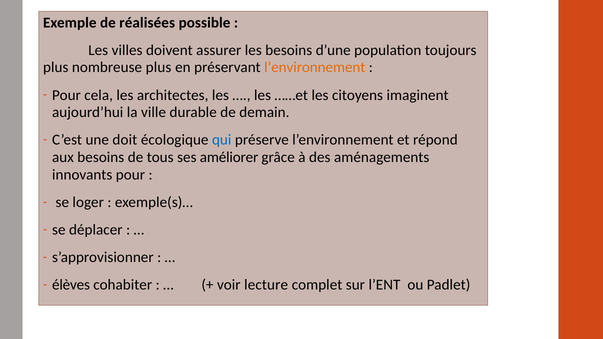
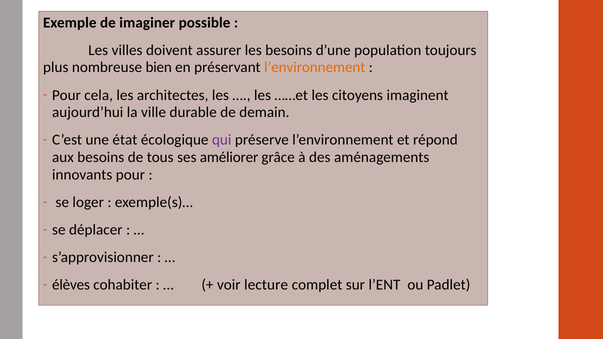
réalisées: réalisées -> imaginer
nombreuse plus: plus -> bien
doit: doit -> état
qui colour: blue -> purple
